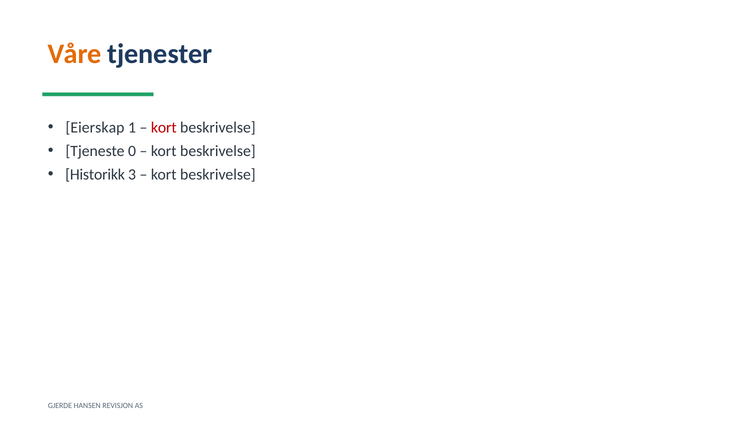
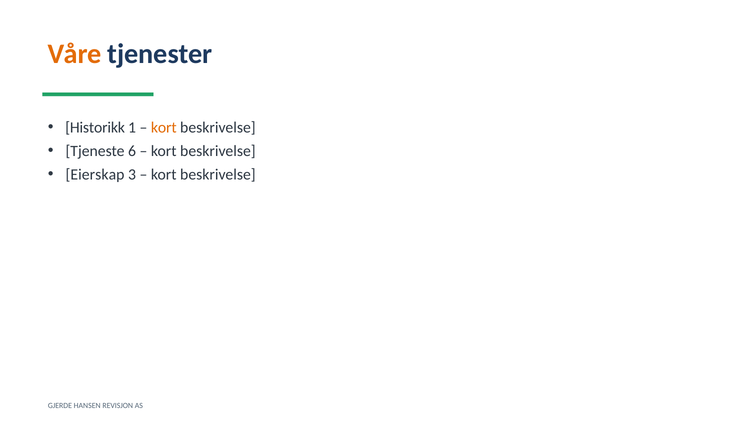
Eierskap: Eierskap -> Historikk
kort at (164, 128) colour: red -> orange
0: 0 -> 6
Historikk: Historikk -> Eierskap
